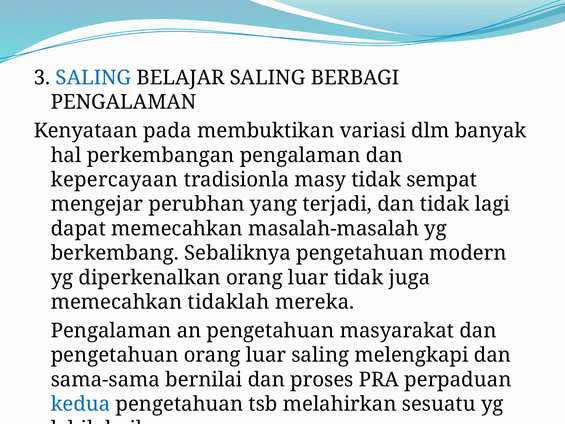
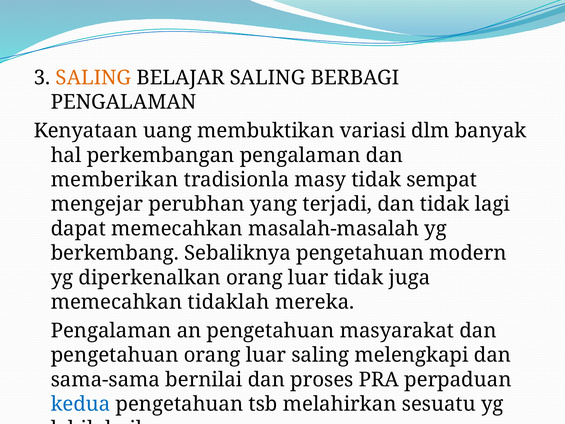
SALING at (93, 78) colour: blue -> orange
pada: pada -> uang
kepercayaan: kepercayaan -> memberikan
